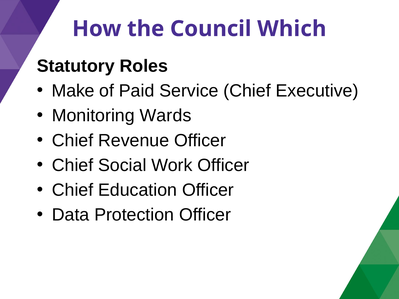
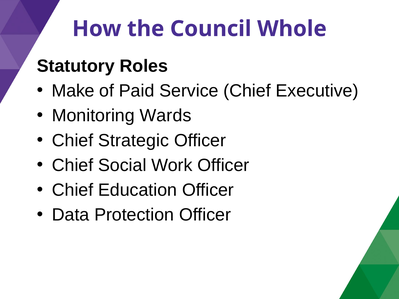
Which: Which -> Whole
Revenue: Revenue -> Strategic
